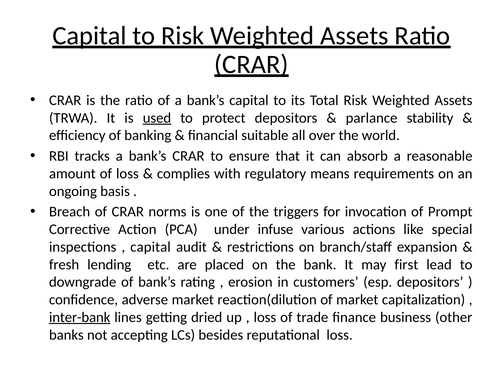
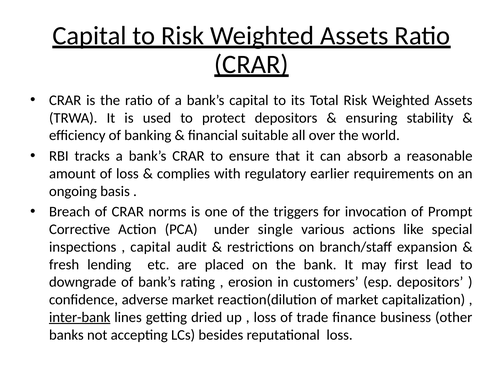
used underline: present -> none
parlance: parlance -> ensuring
means: means -> earlier
infuse: infuse -> single
